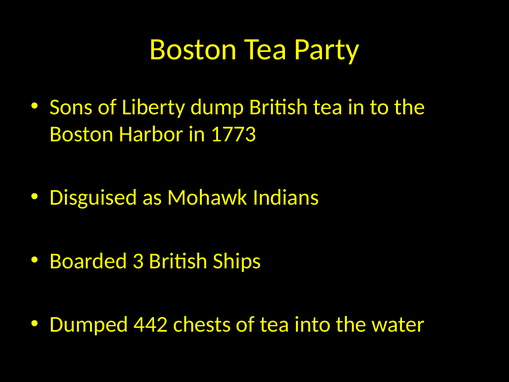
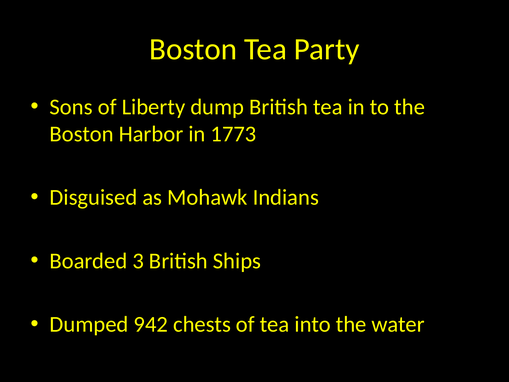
442: 442 -> 942
